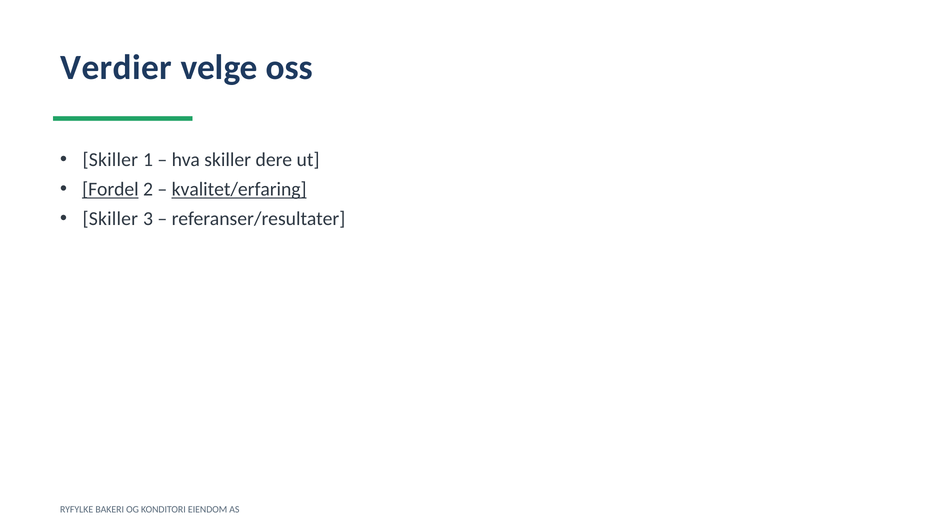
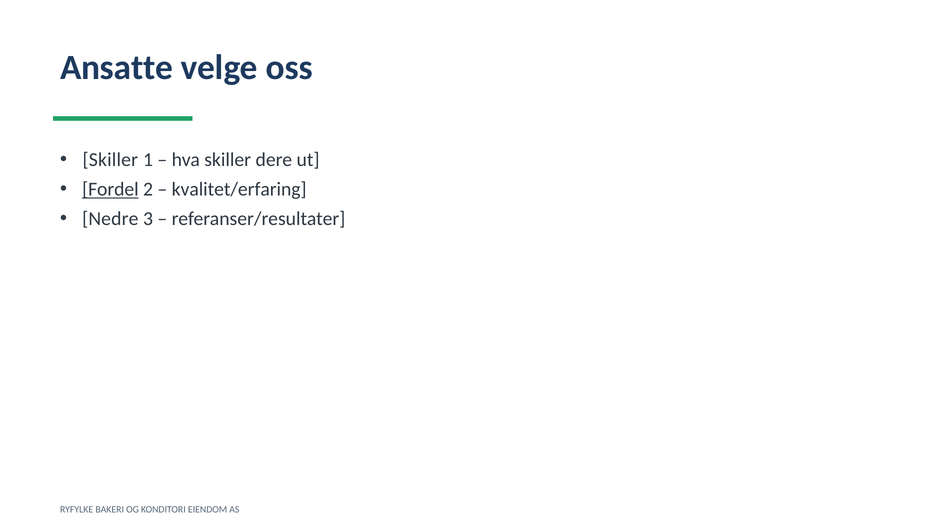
Verdier: Verdier -> Ansatte
kvalitet/erfaring underline: present -> none
Skiller at (110, 219): Skiller -> Nedre
